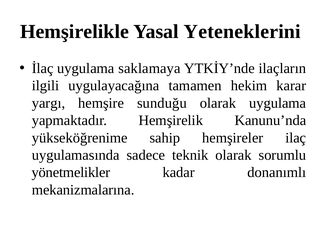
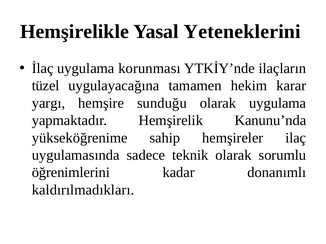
saklamaya: saklamaya -> korunması
ilgili: ilgili -> tüzel
yönetmelikler: yönetmelikler -> öğrenimlerini
mekanizmalarına: mekanizmalarına -> kaldırılmadıkları
